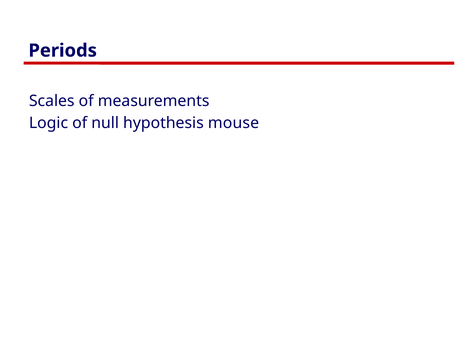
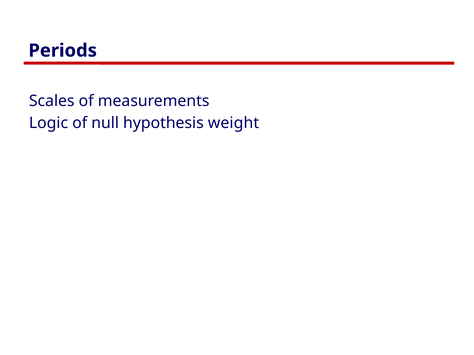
mouse: mouse -> weight
